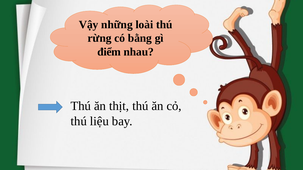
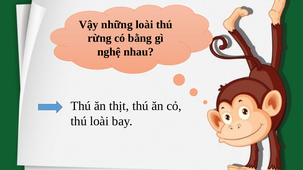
điểm: điểm -> nghệ
thú liệu: liệu -> loài
